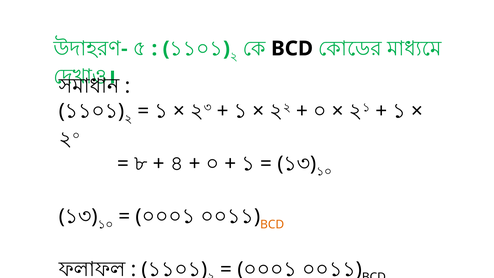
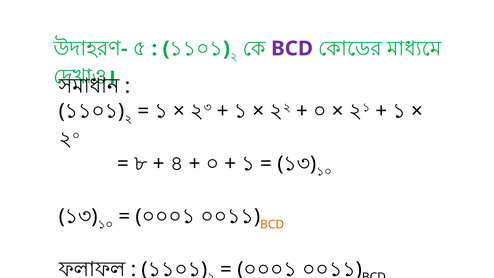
BCD at (292, 49) colour: black -> purple
